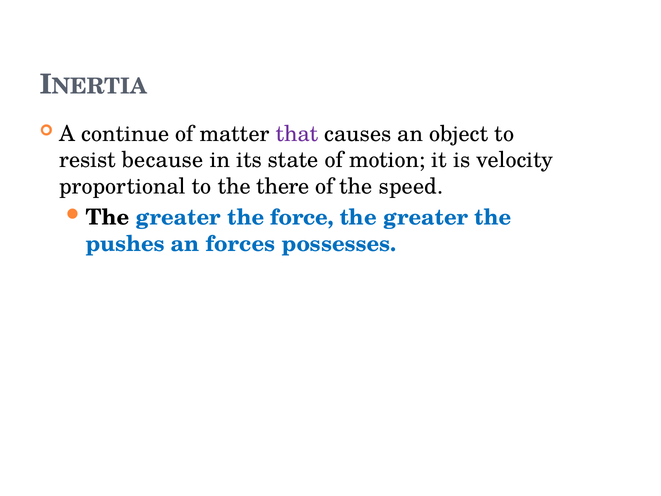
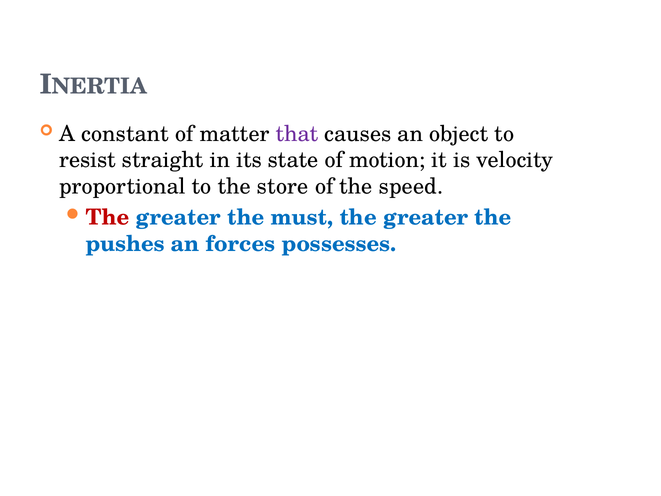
continue: continue -> constant
because: because -> straight
there: there -> store
The at (108, 217) colour: black -> red
force: force -> must
